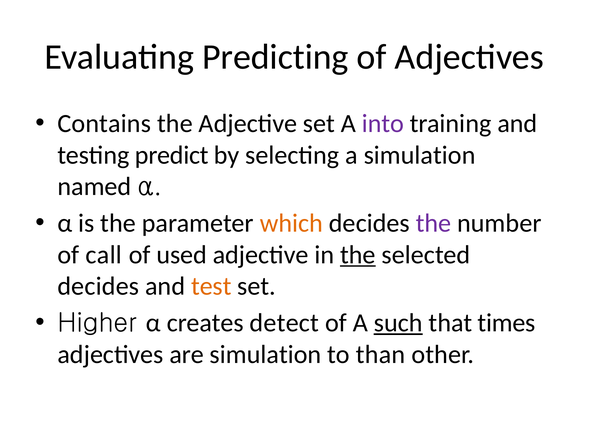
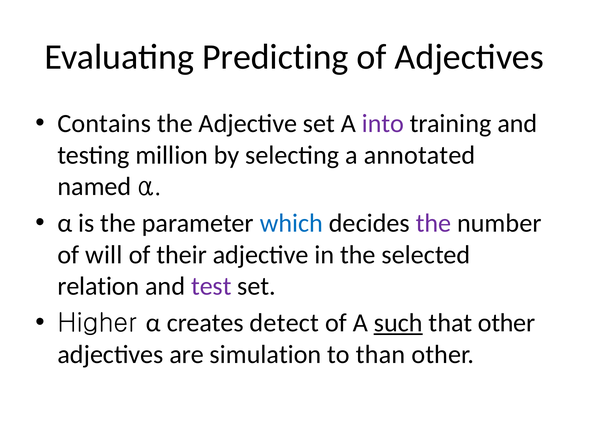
predict: predict -> million
a simulation: simulation -> annotated
which colour: orange -> blue
call: call -> will
used: used -> their
the at (358, 255) underline: present -> none
decides at (98, 286): decides -> relation
test colour: orange -> purple
that times: times -> other
